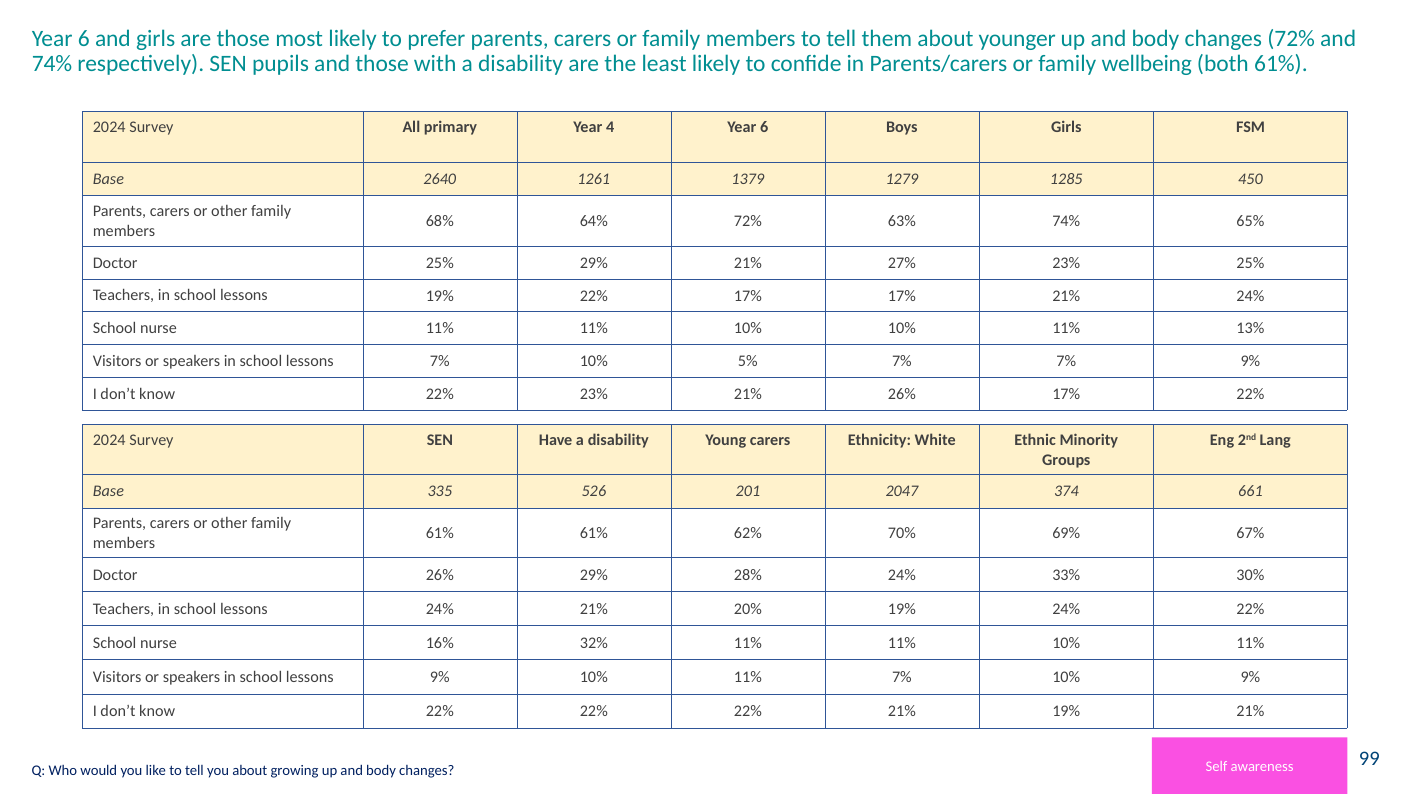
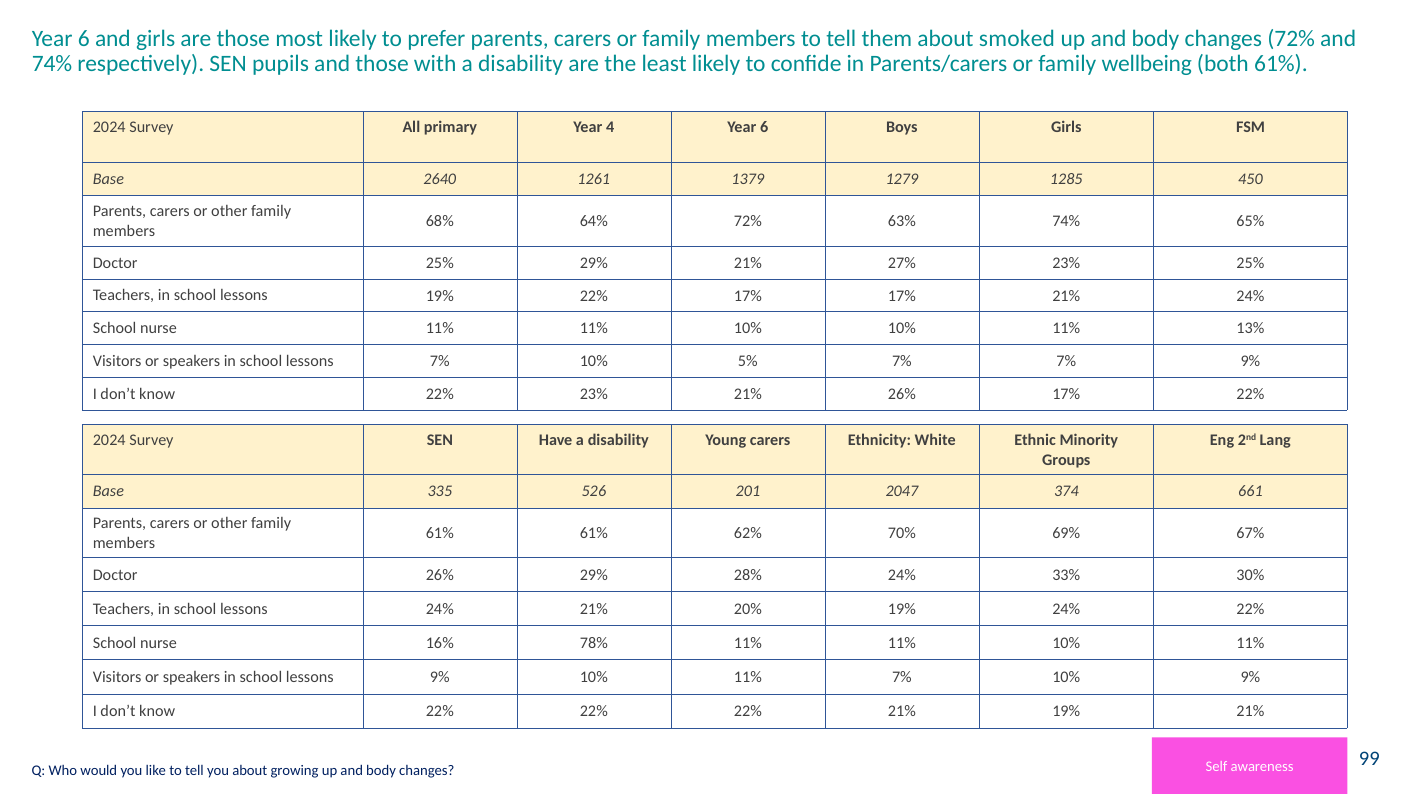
younger: younger -> smoked
32%: 32% -> 78%
